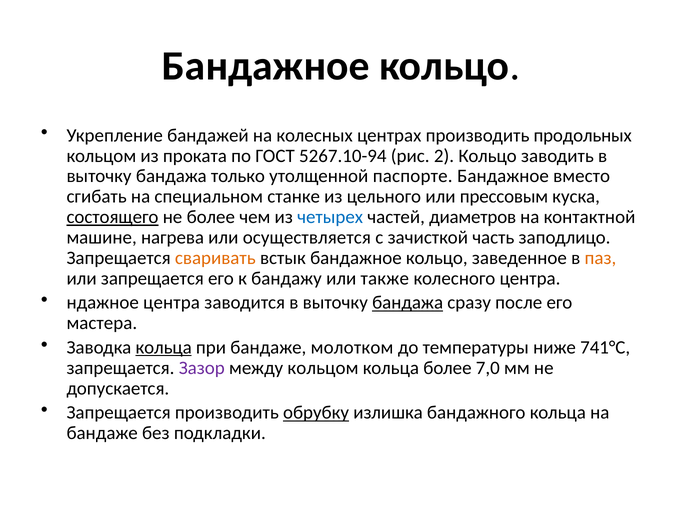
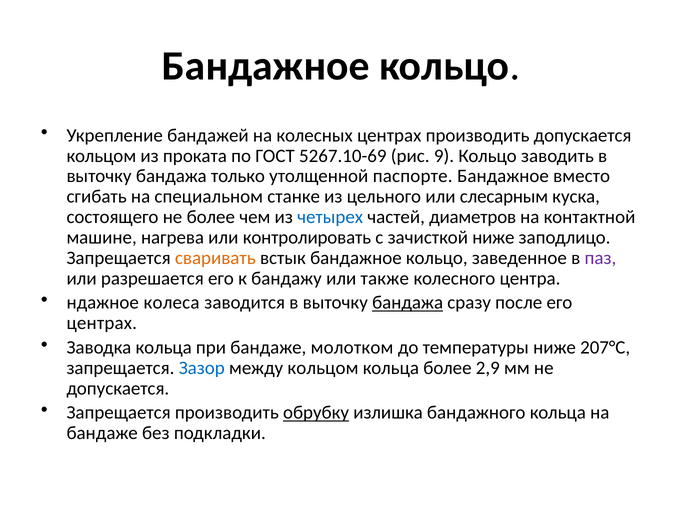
производить продольных: продольных -> допускается
5267.10-94: 5267.10-94 -> 5267.10-69
2: 2 -> 9
прессовым: прессовым -> слесарным
состоящего underline: present -> none
осуществляется: осуществляется -> контролировать
зачисткой часть: часть -> ниже
паз colour: orange -> purple
или запрещается: запрещается -> разрешается
ндажное центра: центра -> колеса
мастера at (102, 323): мастера -> центрах
кольца at (164, 348) underline: present -> none
741°С: 741°С -> 207°С
Зазор colour: purple -> blue
7,0: 7,0 -> 2,9
